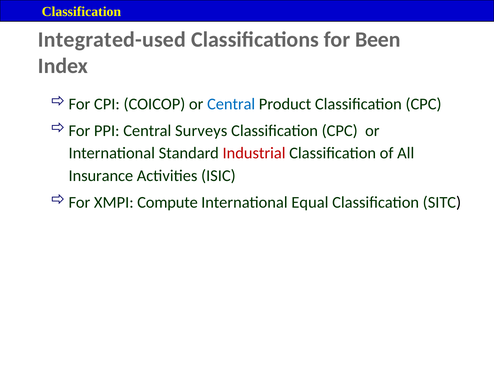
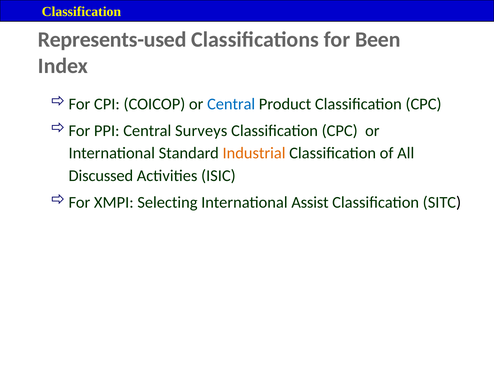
Integrated-used: Integrated-used -> Represents-used
Industrial colour: red -> orange
Insurance: Insurance -> Discussed
Compute: Compute -> Selecting
Equal: Equal -> Assist
